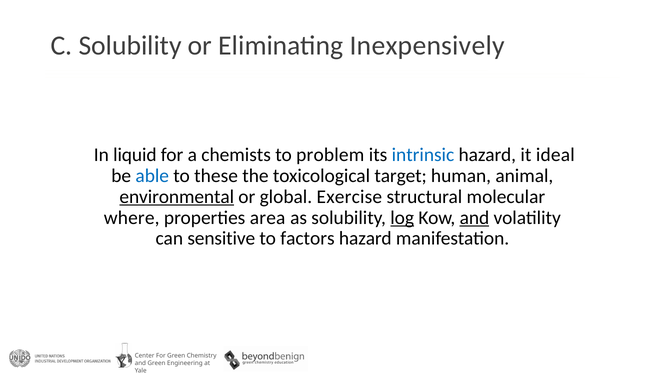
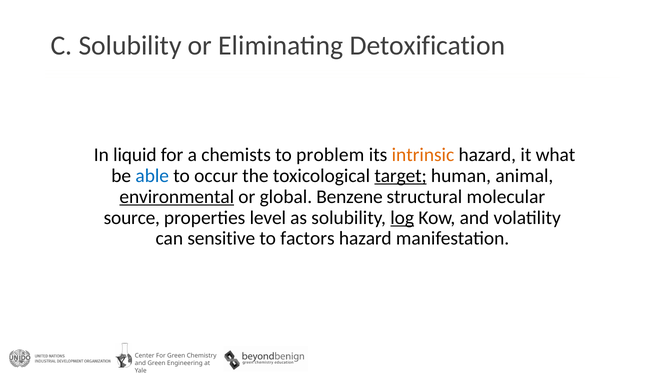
Inexpensively: Inexpensively -> Detoxification
intrinsic colour: blue -> orange
ideal: ideal -> what
these: these -> occur
target underline: none -> present
Exercise: Exercise -> Benzene
where: where -> source
area: area -> level
and at (474, 218) underline: present -> none
